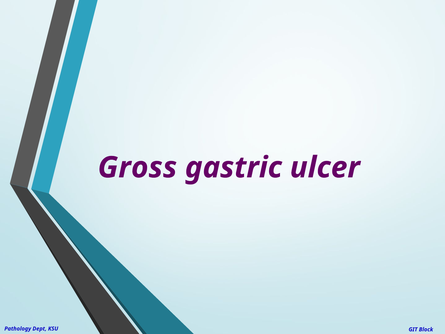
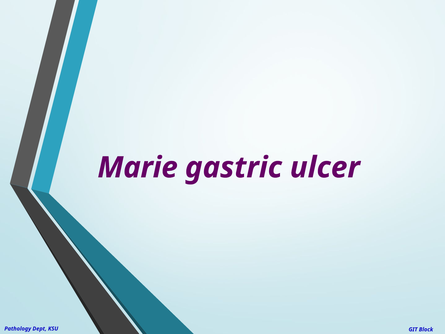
Gross: Gross -> Marie
